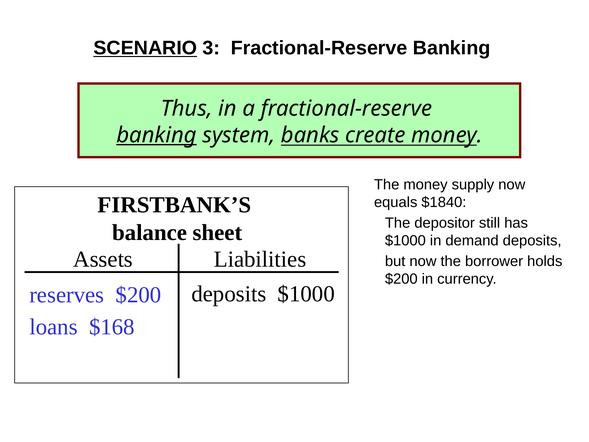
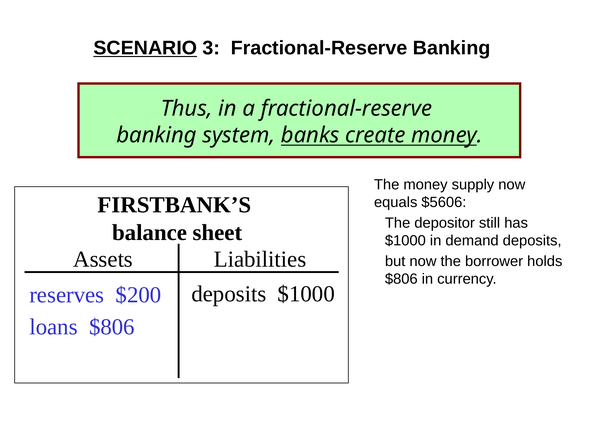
banking at (157, 135) underline: present -> none
$1840: $1840 -> $5606
$200 at (401, 279): $200 -> $806
loans $168: $168 -> $806
